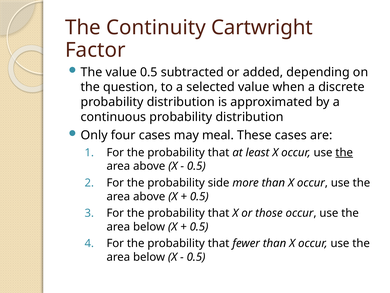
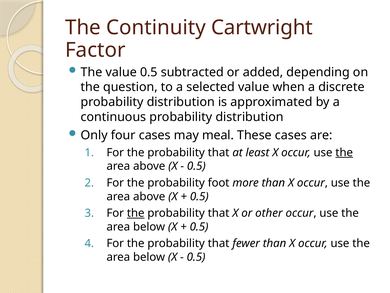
side: side -> foot
the at (136, 213) underline: none -> present
those: those -> other
